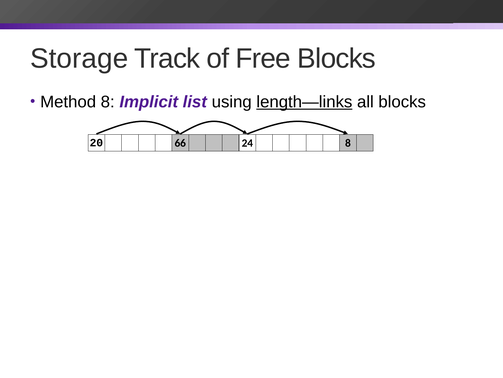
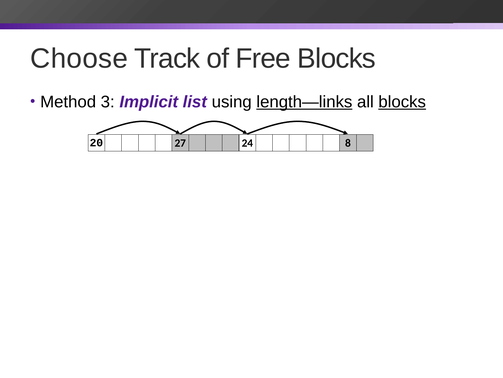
Storage: Storage -> Choose
Method 8: 8 -> 3
blocks at (402, 102) underline: none -> present
66: 66 -> 27
